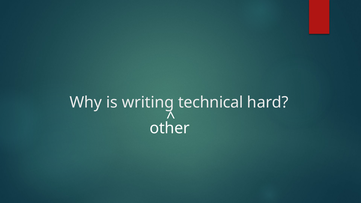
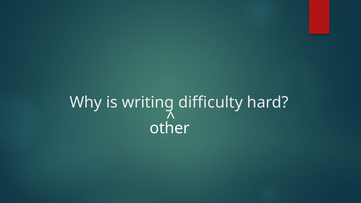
technical: technical -> difficulty
